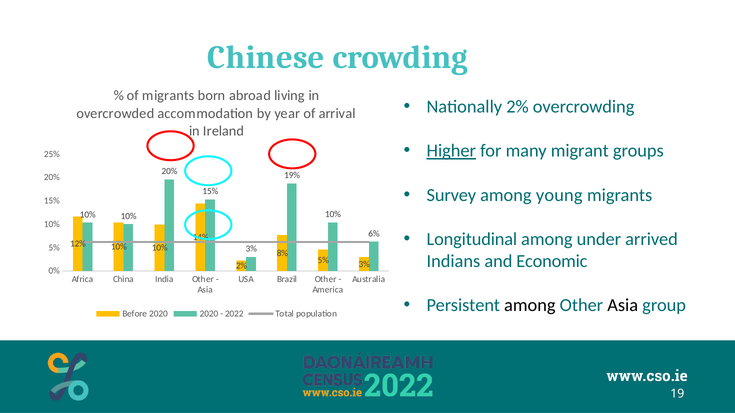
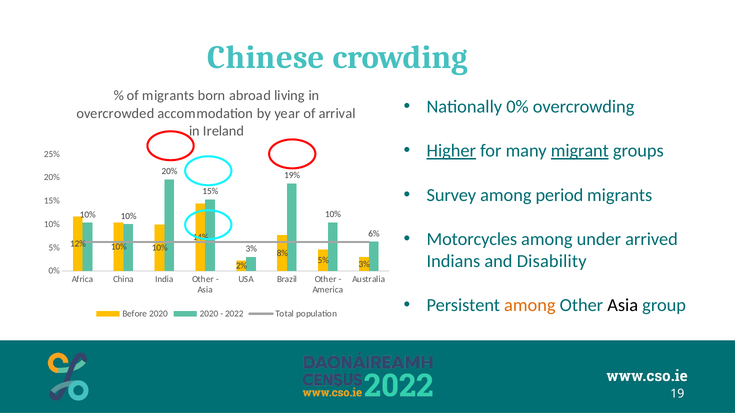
Nationally 2%: 2% -> 0%
migrant underline: none -> present
young: young -> period
Longitudinal: Longitudinal -> Motorcycles
Economic: Economic -> Disability
among at (530, 305) colour: black -> orange
